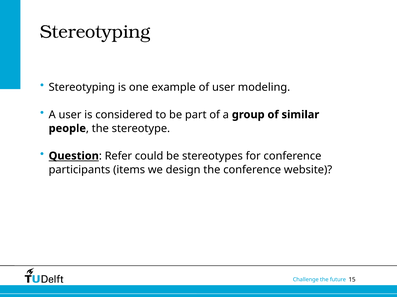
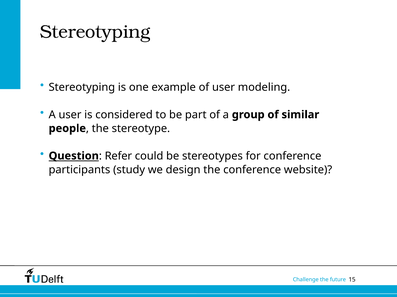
items: items -> study
